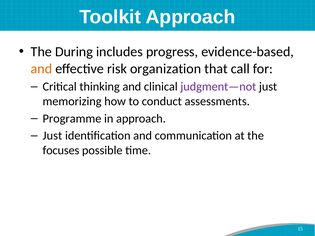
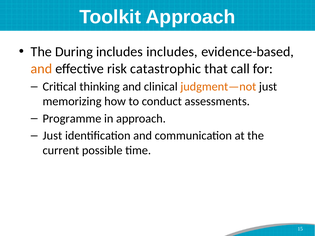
includes progress: progress -> includes
organization: organization -> catastrophic
judgment—not colour: purple -> orange
focuses: focuses -> current
